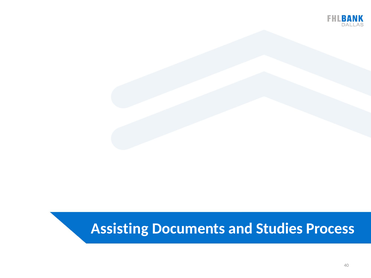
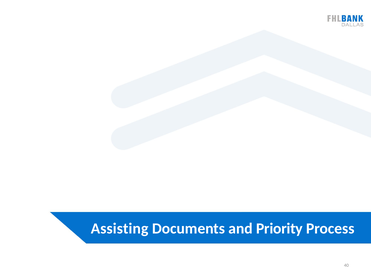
Studies: Studies -> Priority
